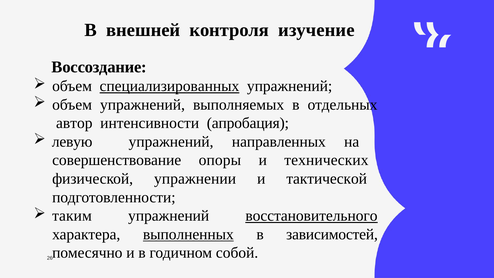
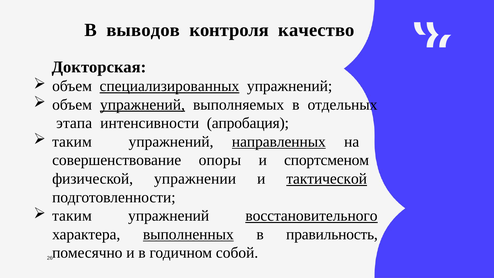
внешней: внешней -> выводов
изучение: изучение -> качество
Воссоздание: Воссоздание -> Докторская
упражнений at (143, 105) underline: none -> present
автор: автор -> этапа
левую at (72, 142): левую -> таким
направленных underline: none -> present
технических: технических -> спортсменом
тактической underline: none -> present
зависимостей: зависимостей -> правильность
